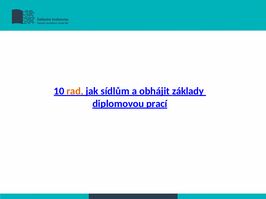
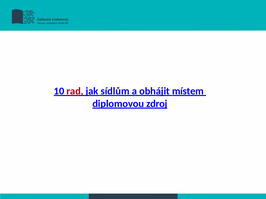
rad colour: orange -> red
základy: základy -> místem
prací: prací -> zdroj
